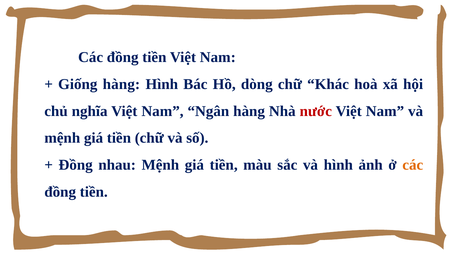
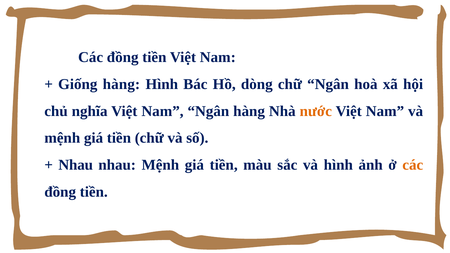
chữ Khác: Khác -> Ngân
nước colour: red -> orange
Đồng at (76, 165): Đồng -> Nhau
